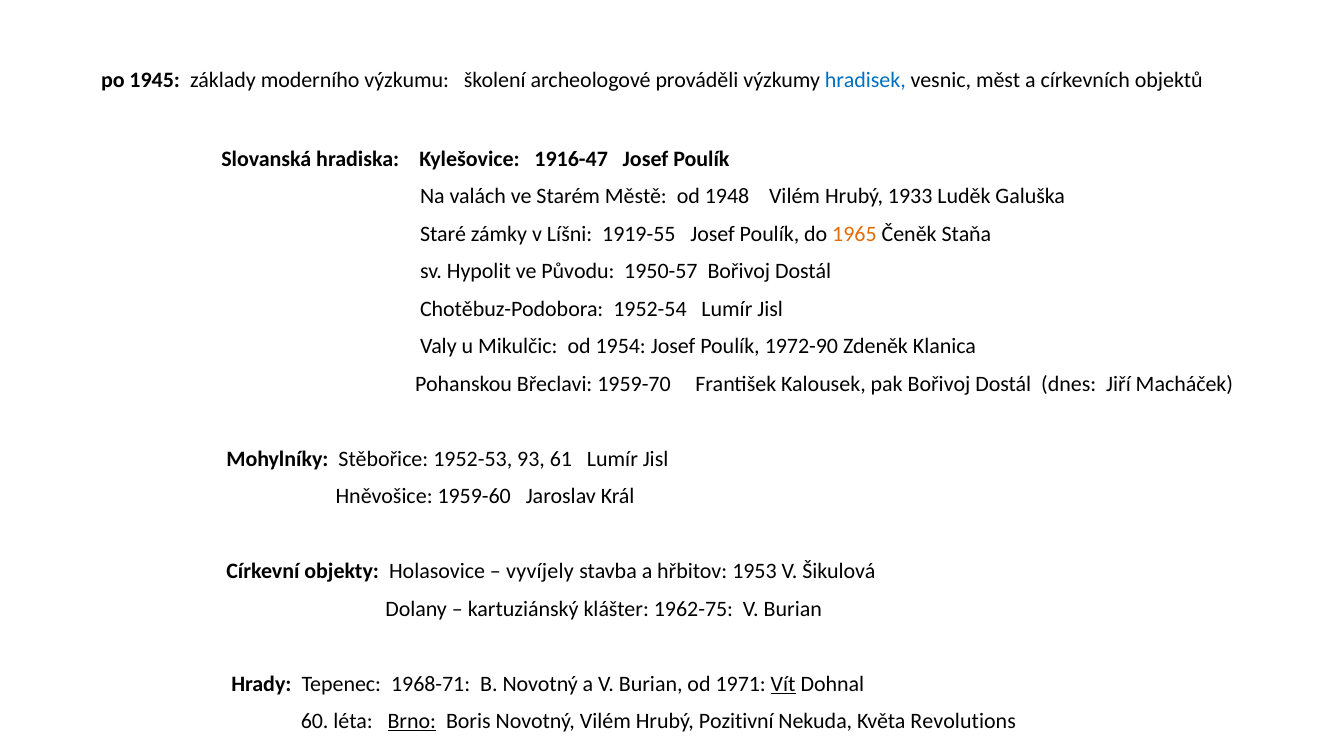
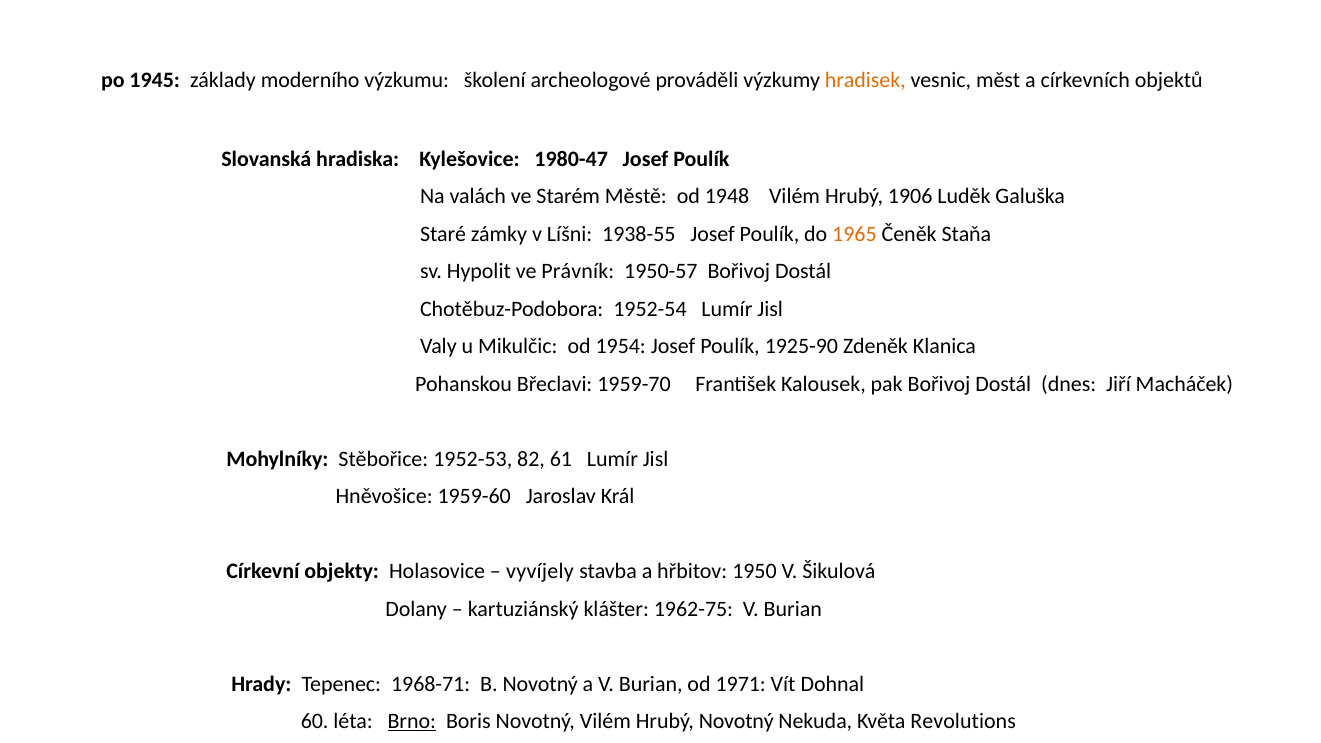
hradisek colour: blue -> orange
1916-47: 1916-47 -> 1980-47
1933: 1933 -> 1906
1919-55: 1919-55 -> 1938-55
Původu: Původu -> Právník
1972-90: 1972-90 -> 1925-90
93: 93 -> 82
1953: 1953 -> 1950
Vít underline: present -> none
Hrubý Pozitivní: Pozitivní -> Novotný
